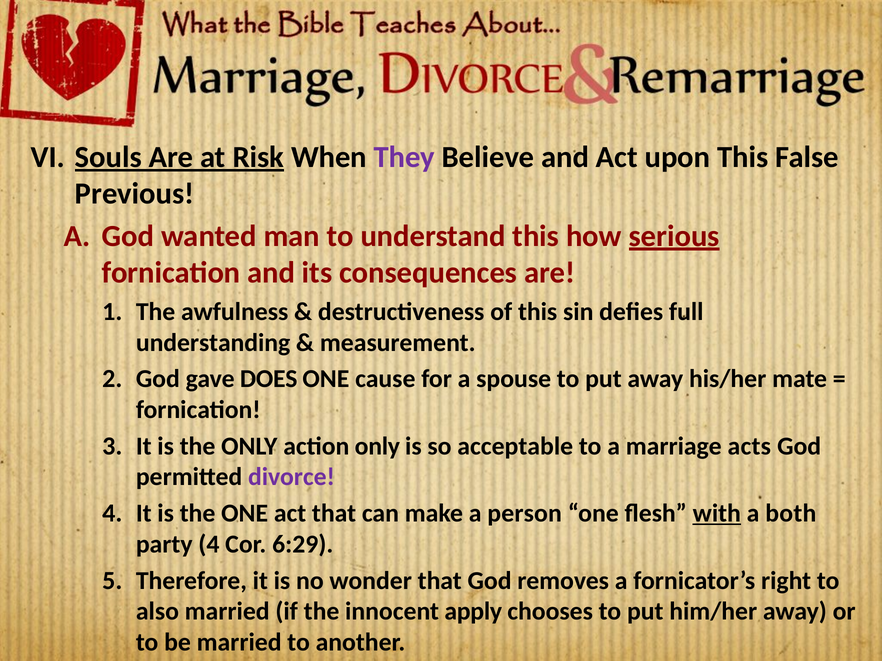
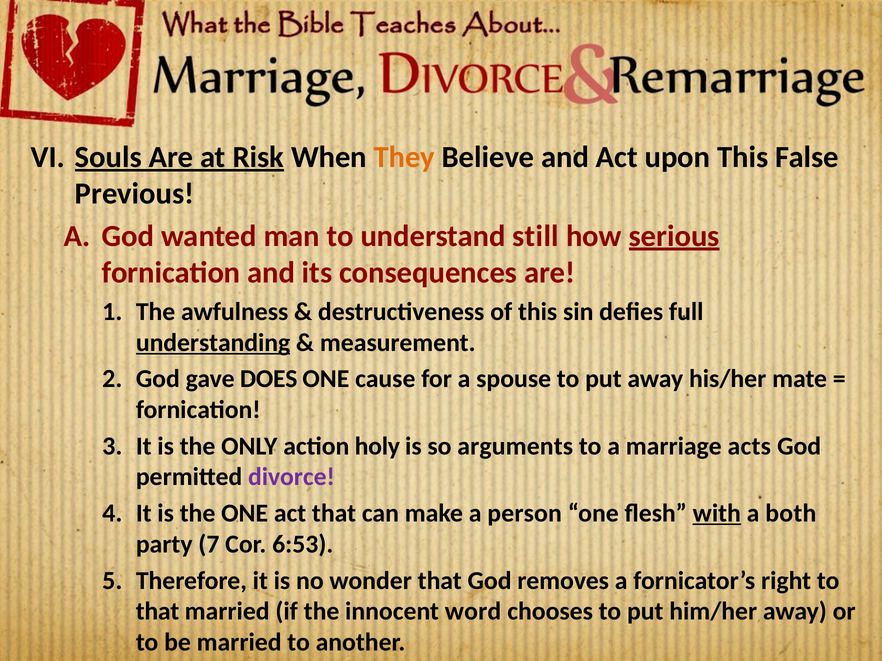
They colour: purple -> orange
understand this: this -> still
understanding underline: none -> present
action only: only -> holy
acceptable: acceptable -> arguments
party 4: 4 -> 7
6:29: 6:29 -> 6:53
also at (157, 612): also -> that
apply: apply -> word
